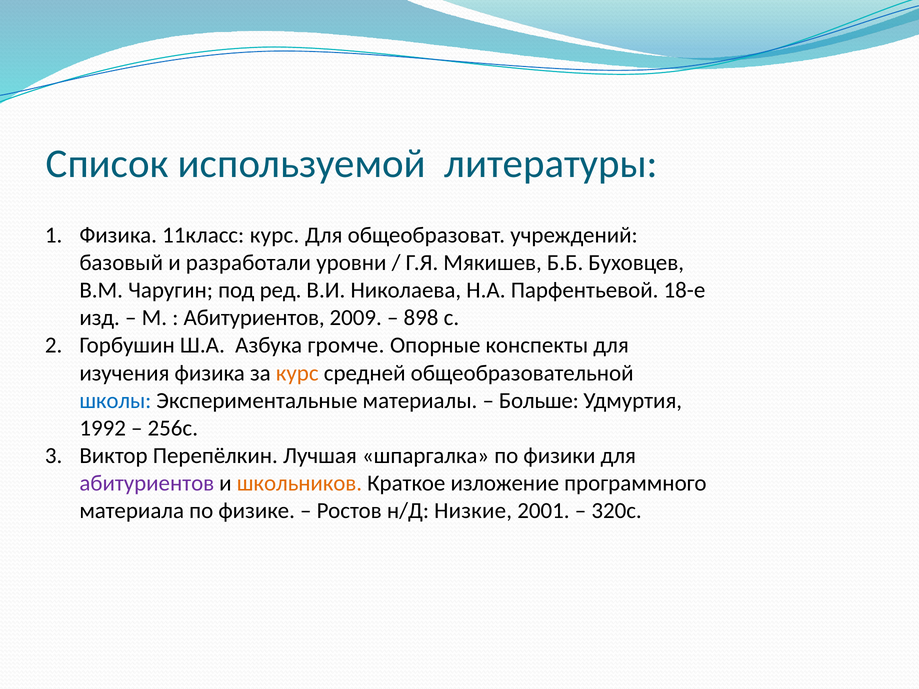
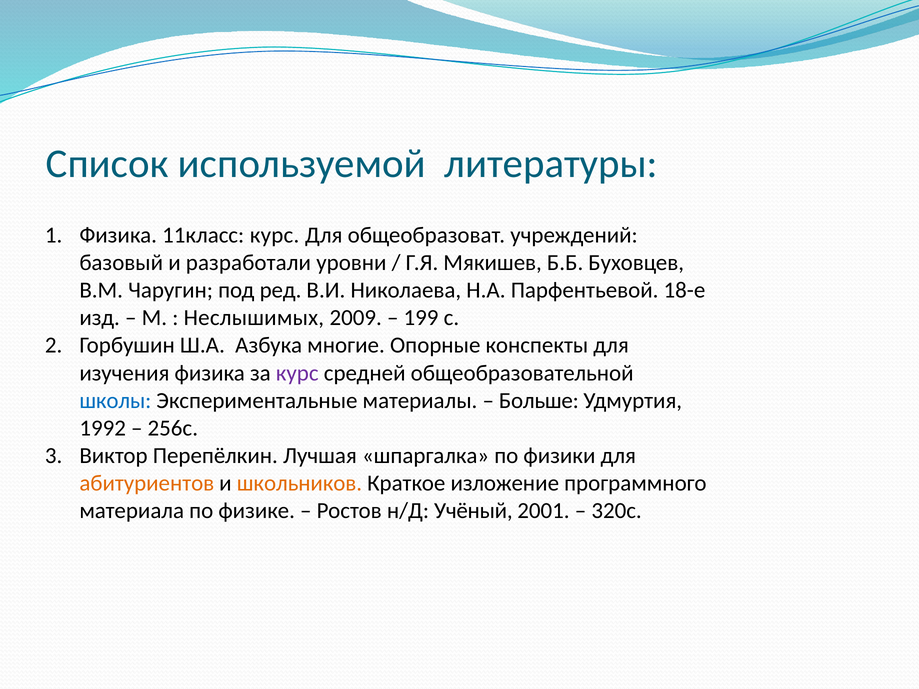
Абитуриентов at (254, 318): Абитуриентов -> Неслышимых
898: 898 -> 199
громче: громче -> многие
курс at (297, 373) colour: orange -> purple
абитуриентов at (147, 483) colour: purple -> orange
Низкие: Низкие -> Учёный
